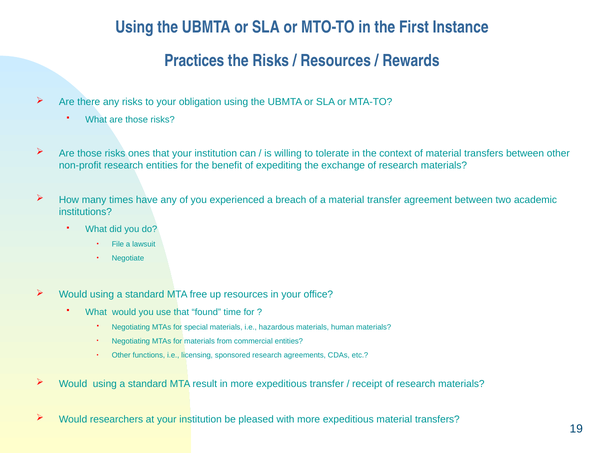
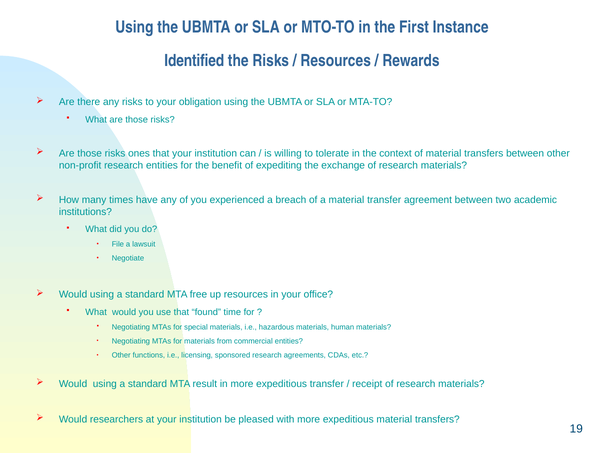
Practices: Practices -> Identified
